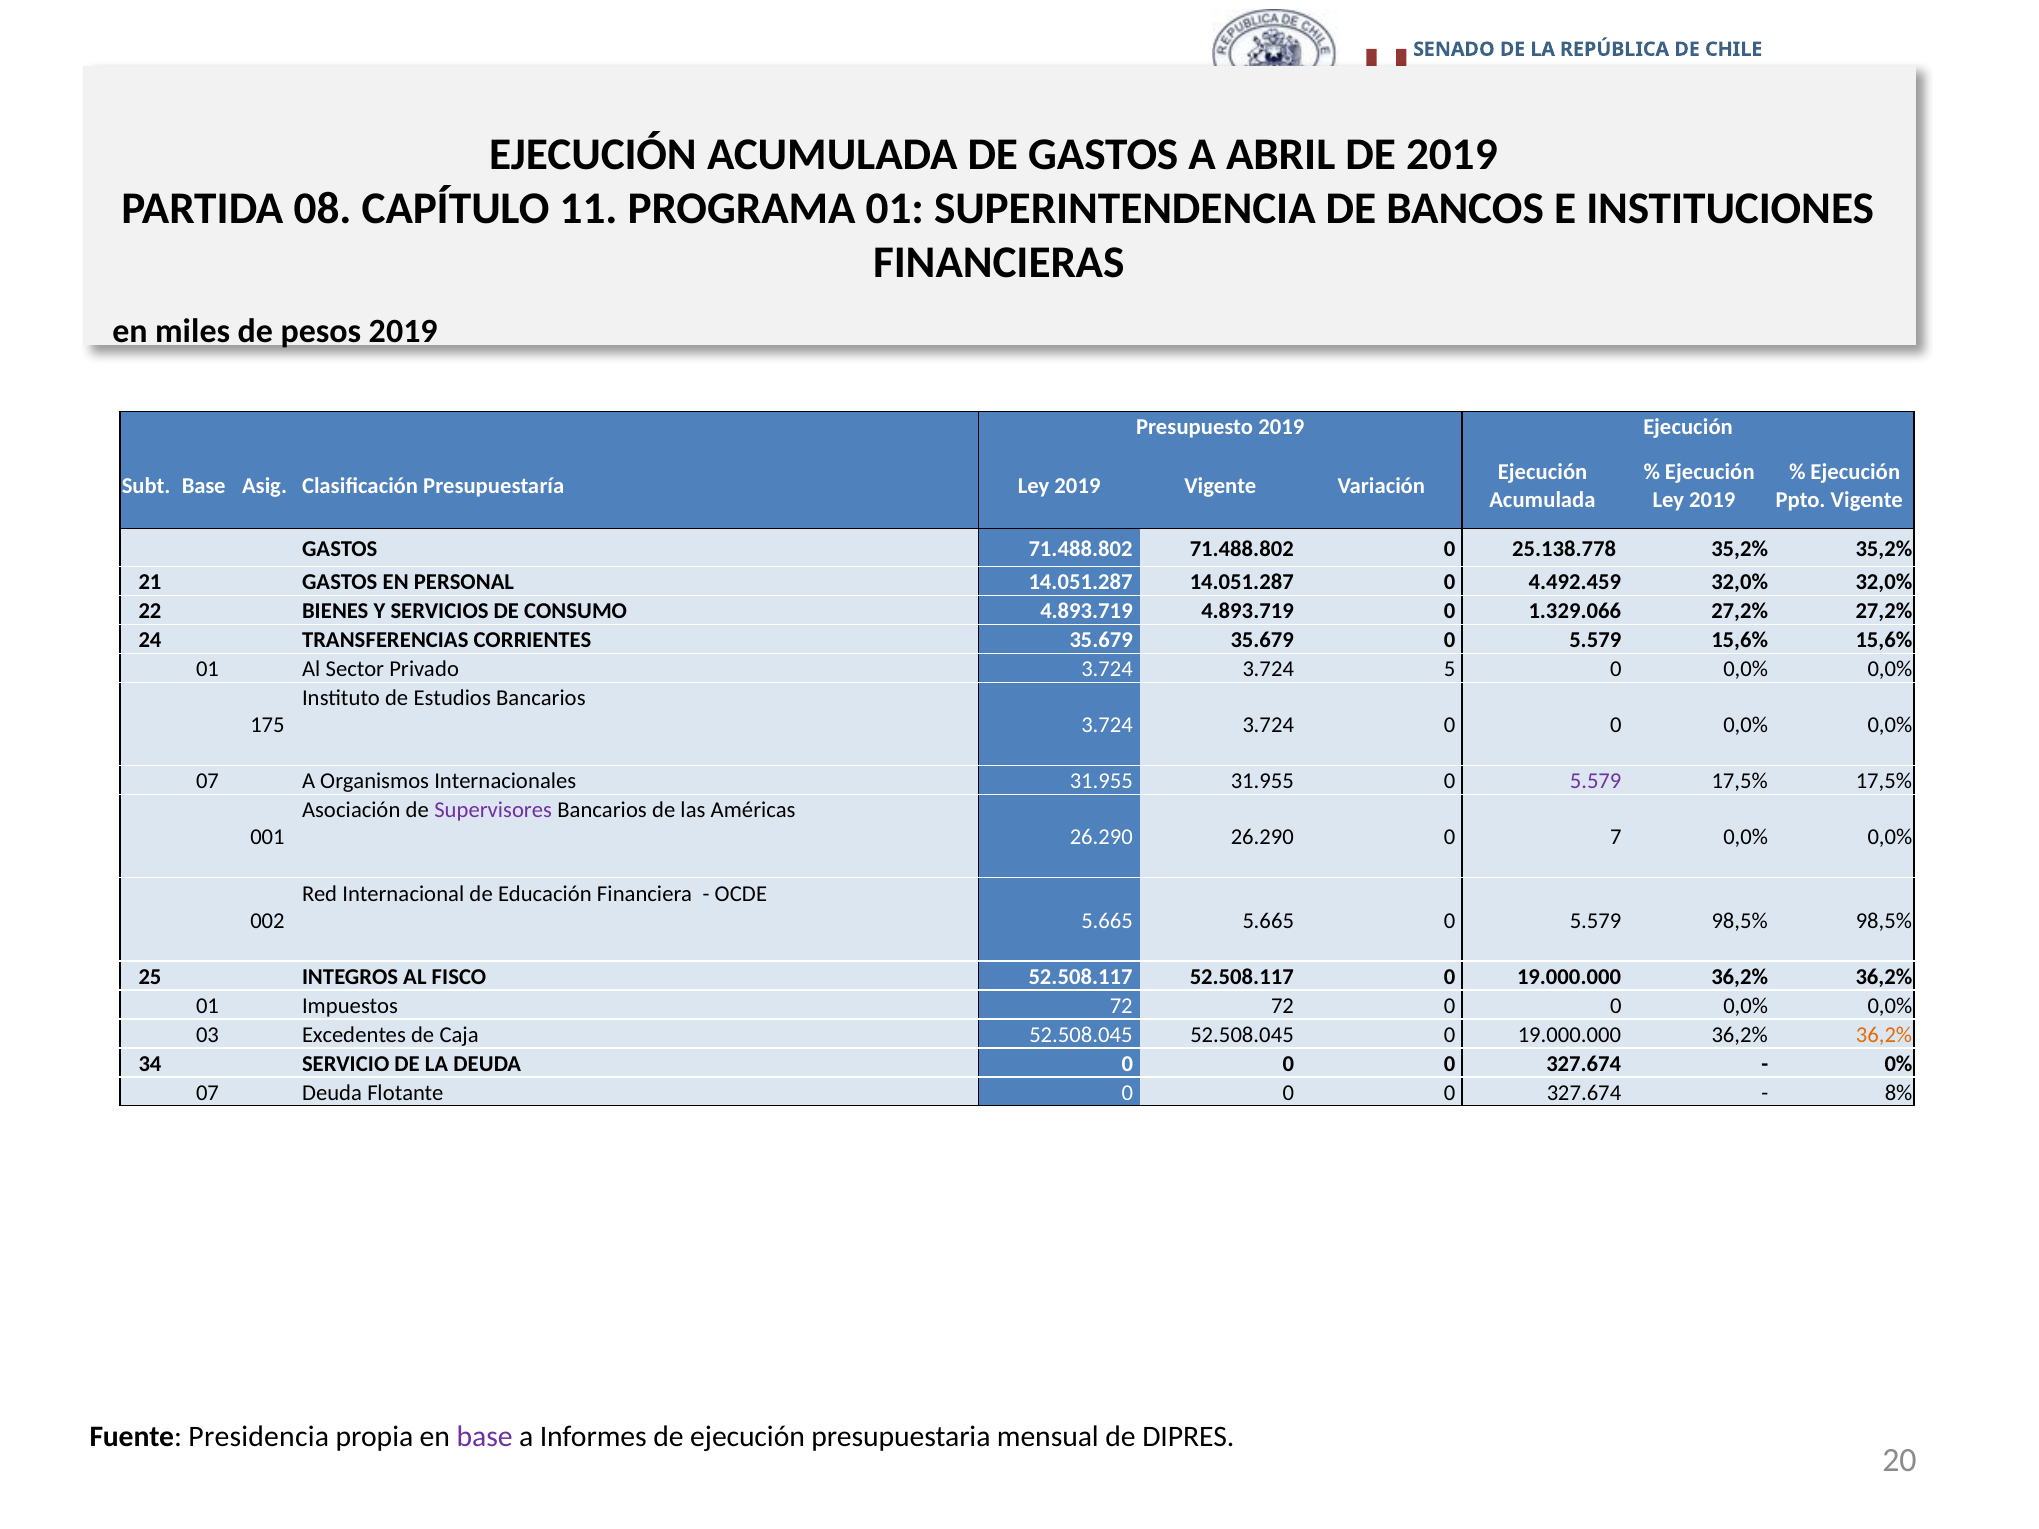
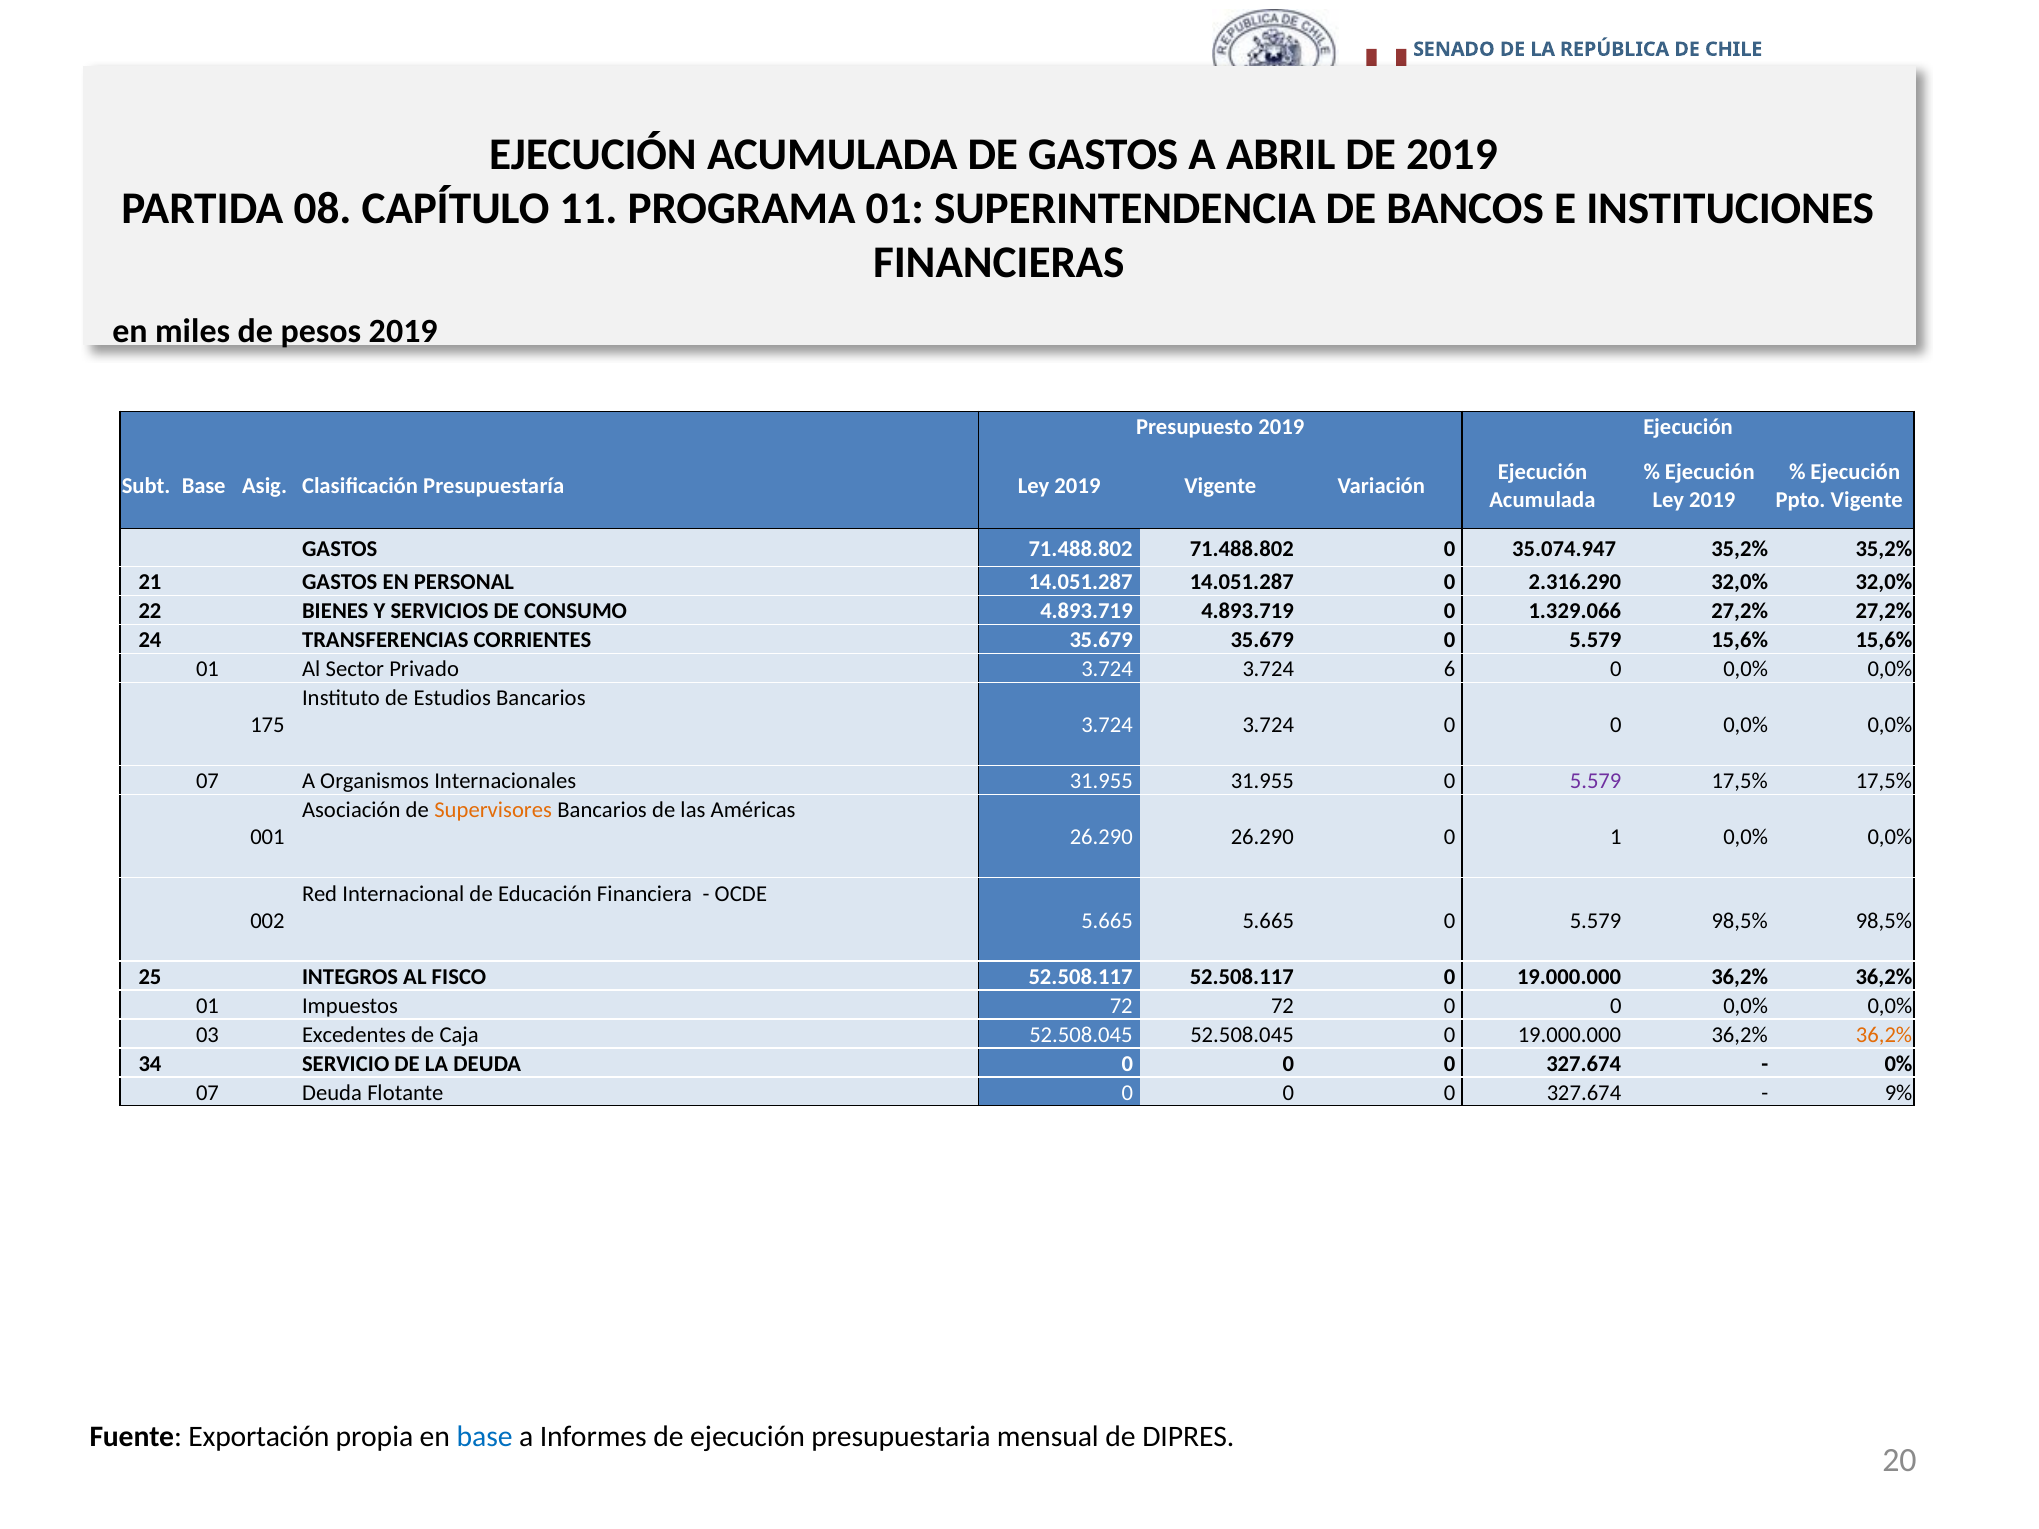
25.138.778: 25.138.778 -> 35.074.947
4.492.459: 4.492.459 -> 2.316.290
5: 5 -> 6
Supervisores colour: purple -> orange
7: 7 -> 1
8%: 8% -> 9%
Presidencia: Presidencia -> Exportación
base at (485, 1437) colour: purple -> blue
